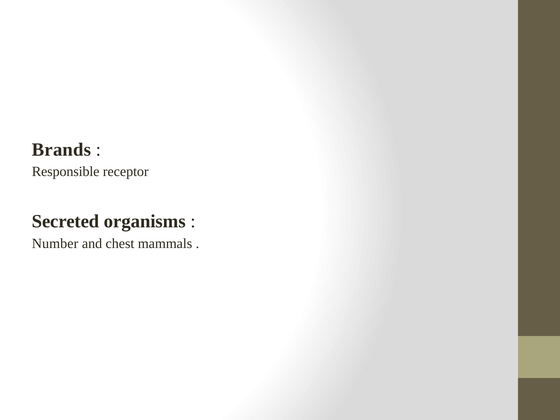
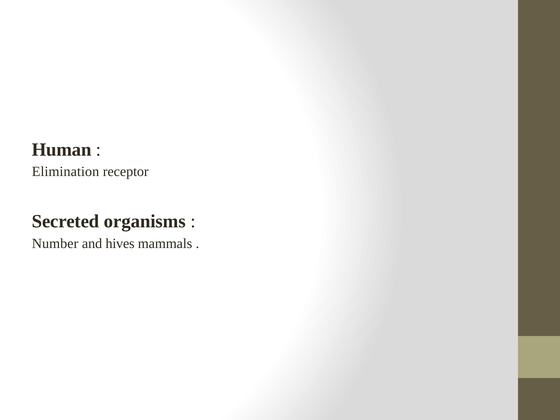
Brands: Brands -> Human
Responsible: Responsible -> Elimination
chest: chest -> hives
